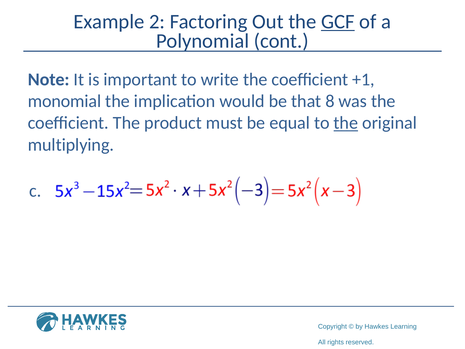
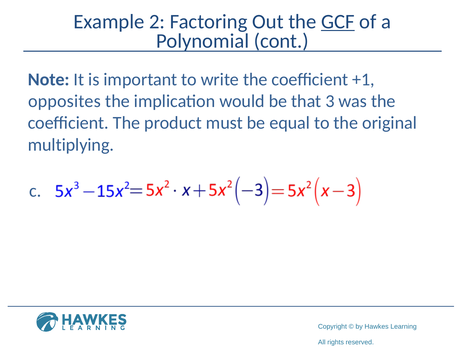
monomial: monomial -> opposites
8: 8 -> 3
the at (346, 123) underline: present -> none
